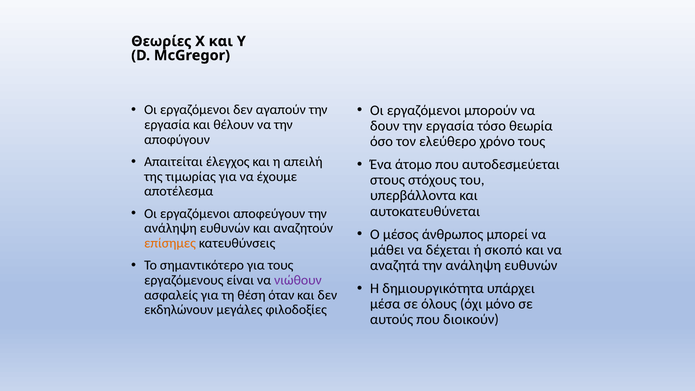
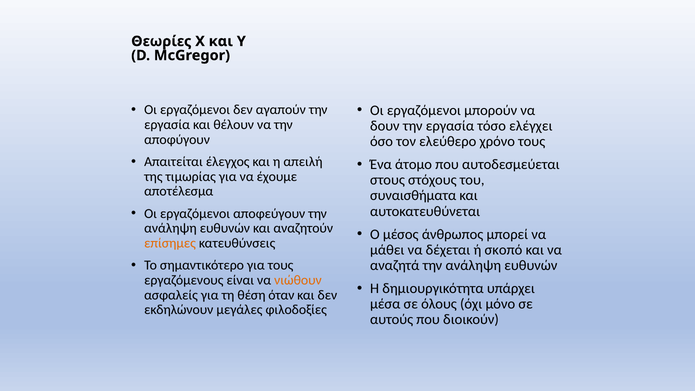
θεωρία: θεωρία -> ελέγχει
υπερβάλλοντα: υπερβάλλοντα -> συναισθήματα
νιώθουν colour: purple -> orange
